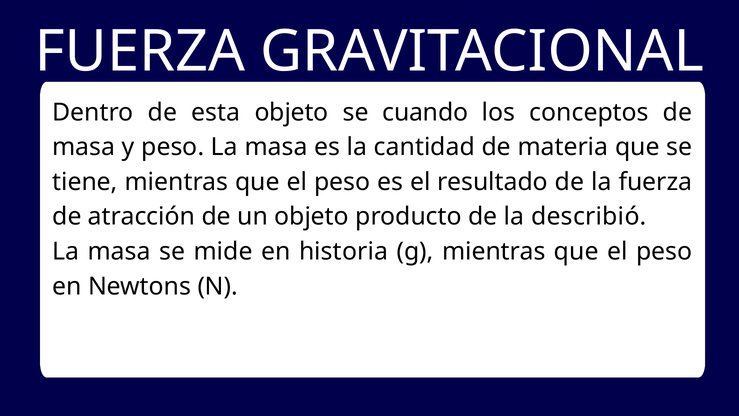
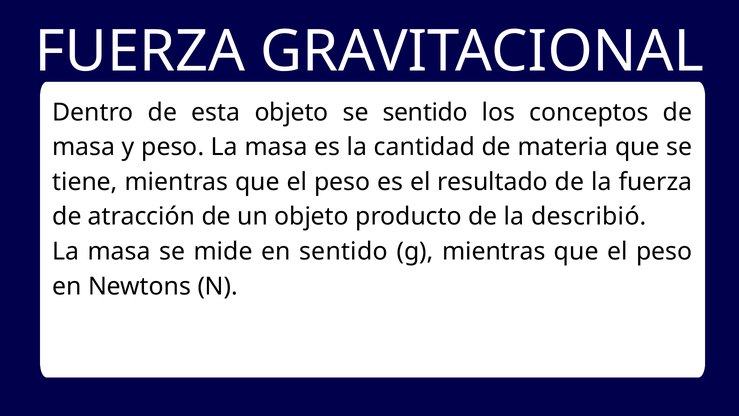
se cuando: cuando -> sentido
en historia: historia -> sentido
